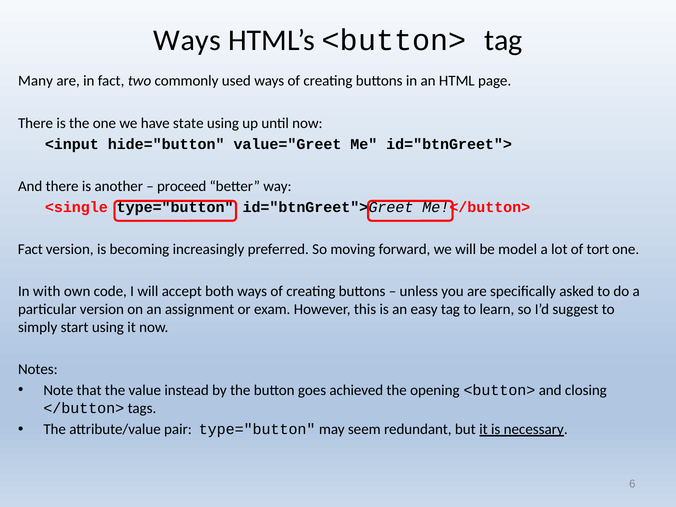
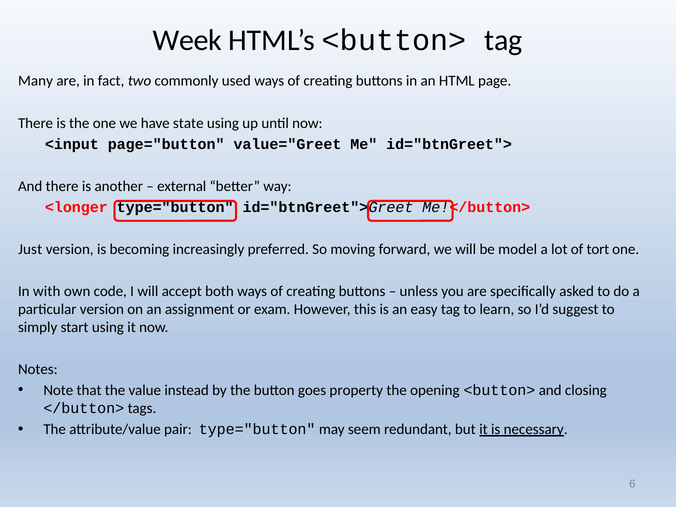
Ways at (187, 40): Ways -> Week
hide="button: hide="button -> page="button
proceed: proceed -> external
<single: <single -> <longer
Fact at (30, 249): Fact -> Just
achieved: achieved -> property
